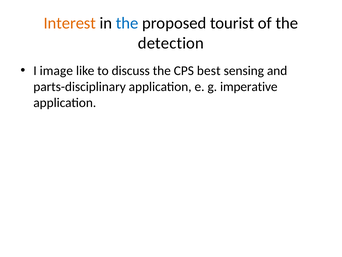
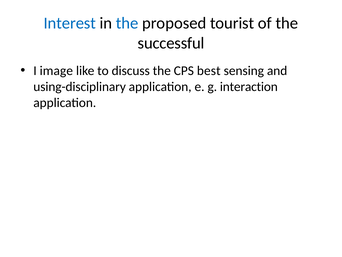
Interest colour: orange -> blue
detection: detection -> successful
parts-disciplinary: parts-disciplinary -> using-disciplinary
imperative: imperative -> interaction
